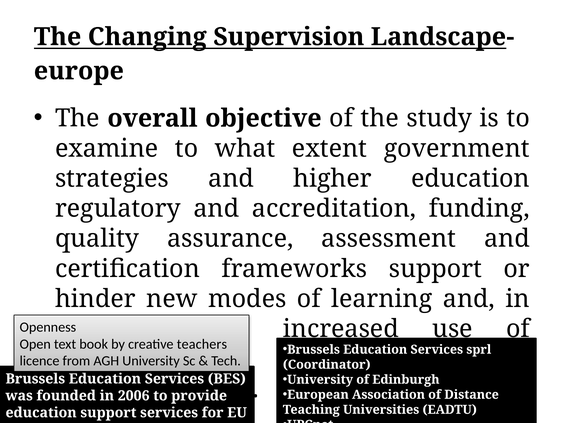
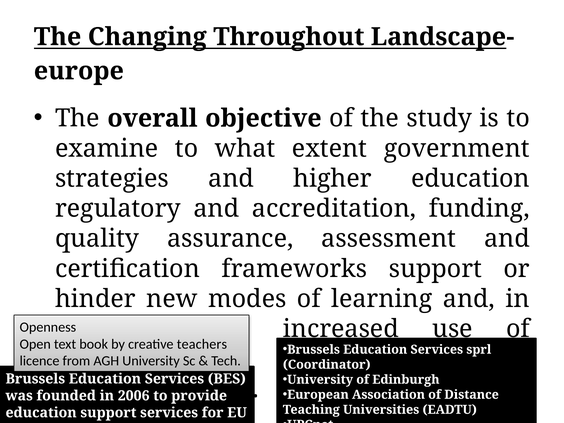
Supervision: Supervision -> Throughout
